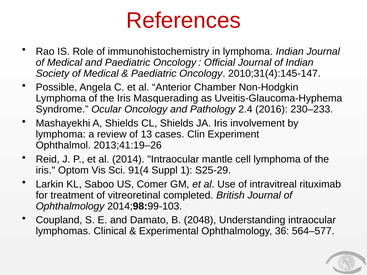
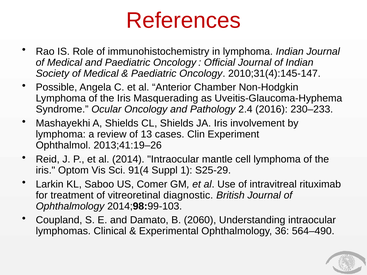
completed: completed -> diagnostic
2048: 2048 -> 2060
564–577: 564–577 -> 564–490
